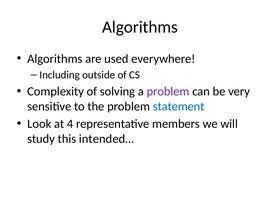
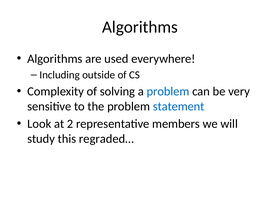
problem at (168, 91) colour: purple -> blue
4: 4 -> 2
intended…: intended… -> regraded…
